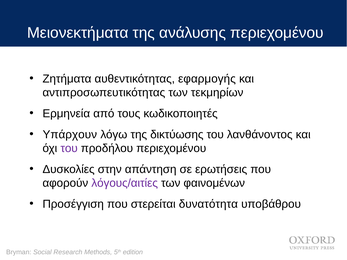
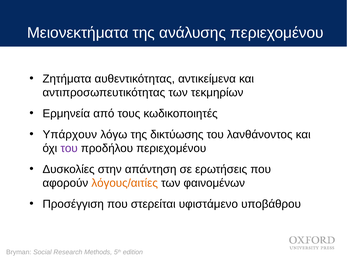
εφαρμογής: εφαρμογής -> αντικείμενα
λόγους/αιτίες colour: purple -> orange
δυνατότητα: δυνατότητα -> υφιστάμενο
